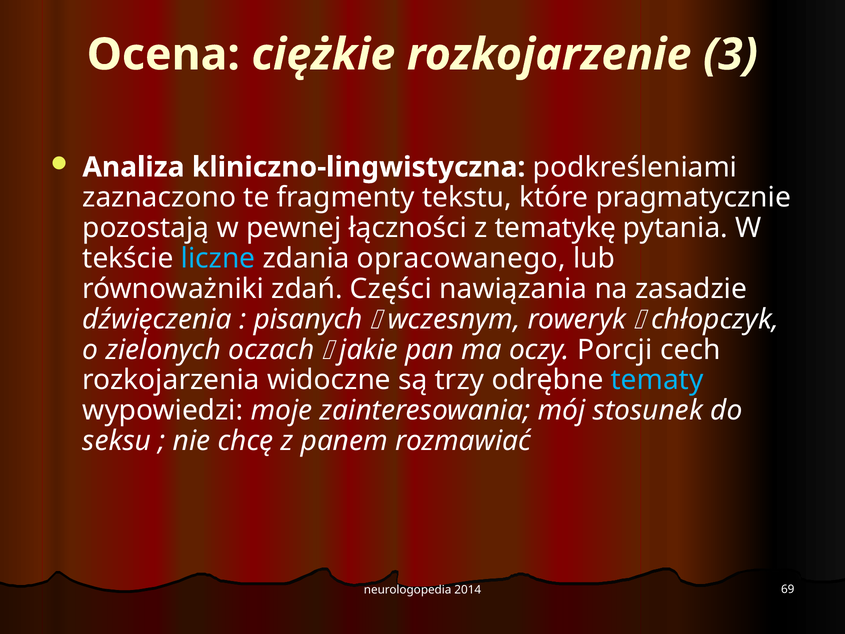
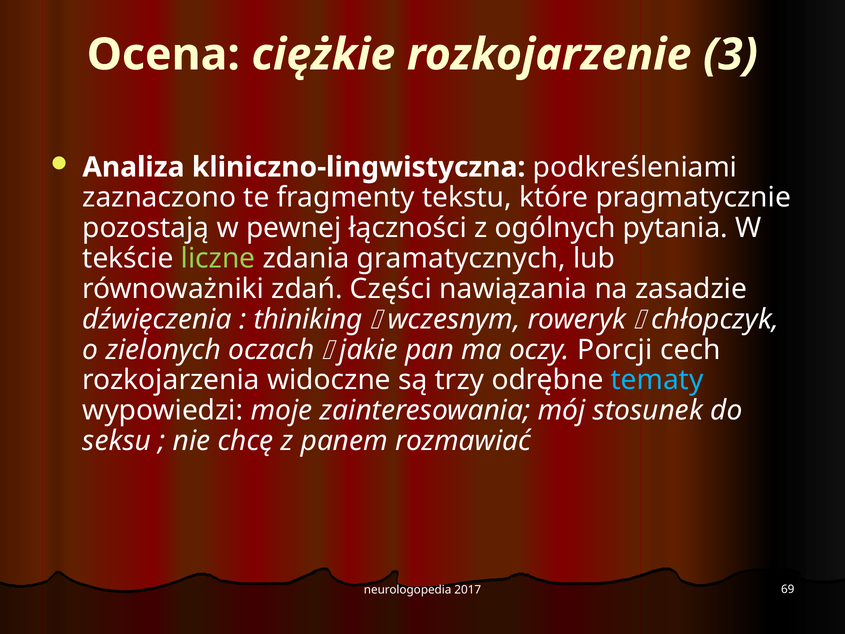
tematykę: tematykę -> ogólnych
liczne colour: light blue -> light green
opracowanego: opracowanego -> gramatycznych
pisanych: pisanych -> thiniking
2014: 2014 -> 2017
